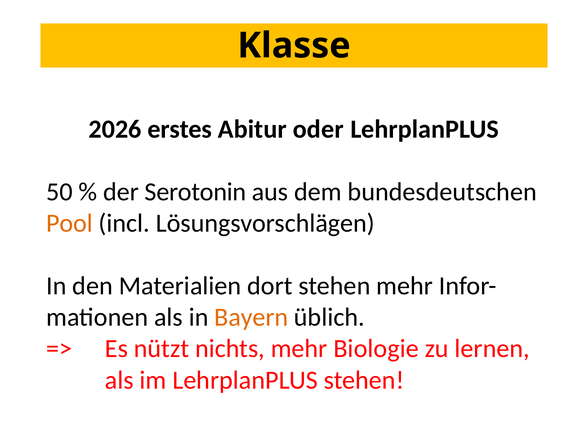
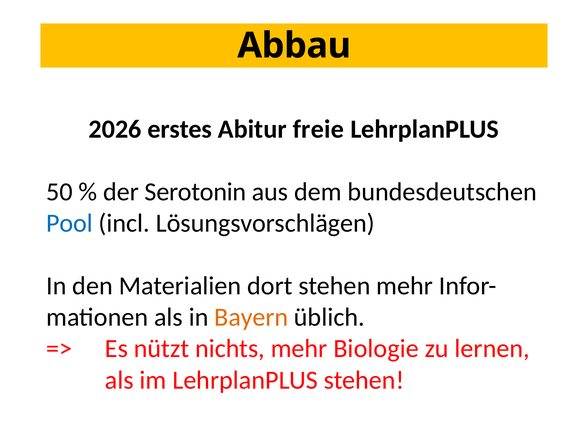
Klasse: Klasse -> Abbau
oder: oder -> freie
Pool colour: orange -> blue
